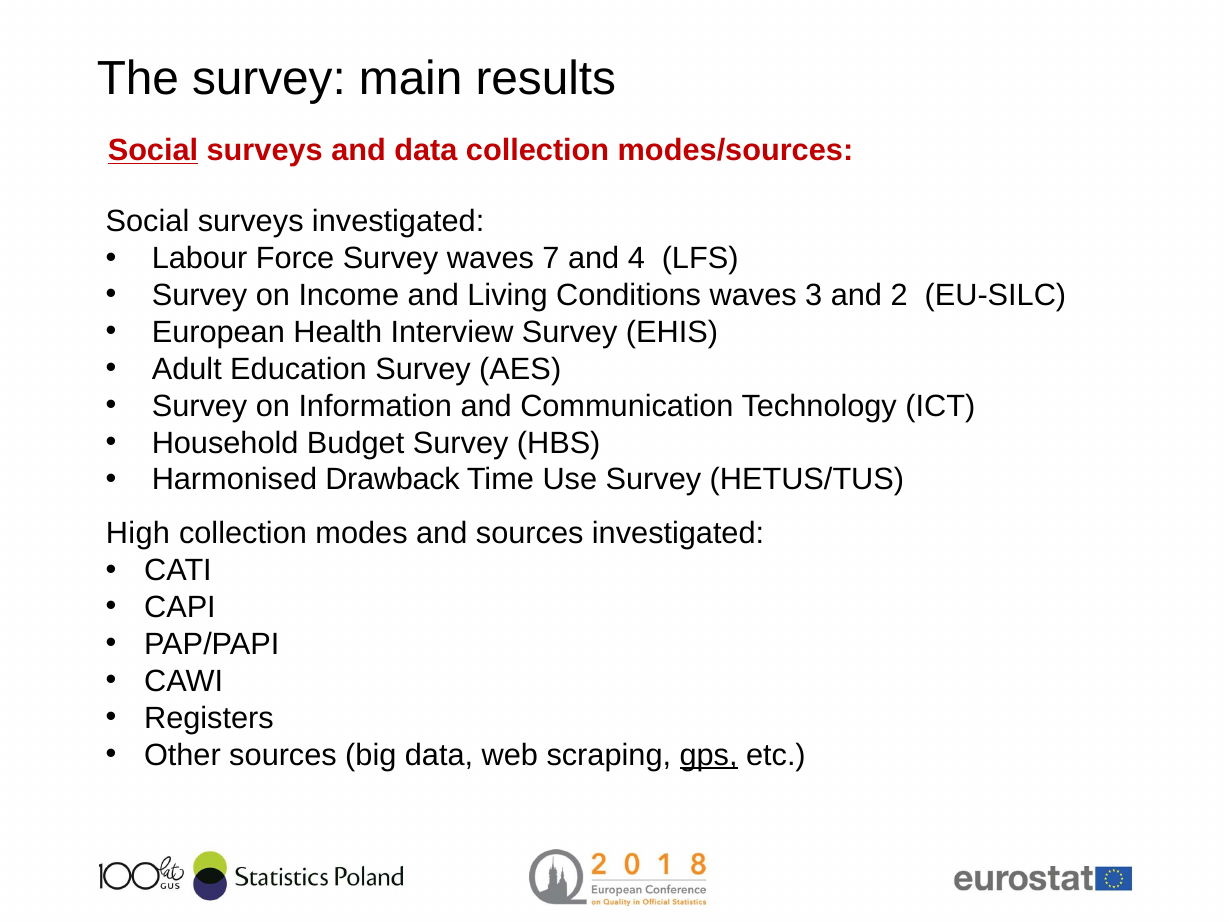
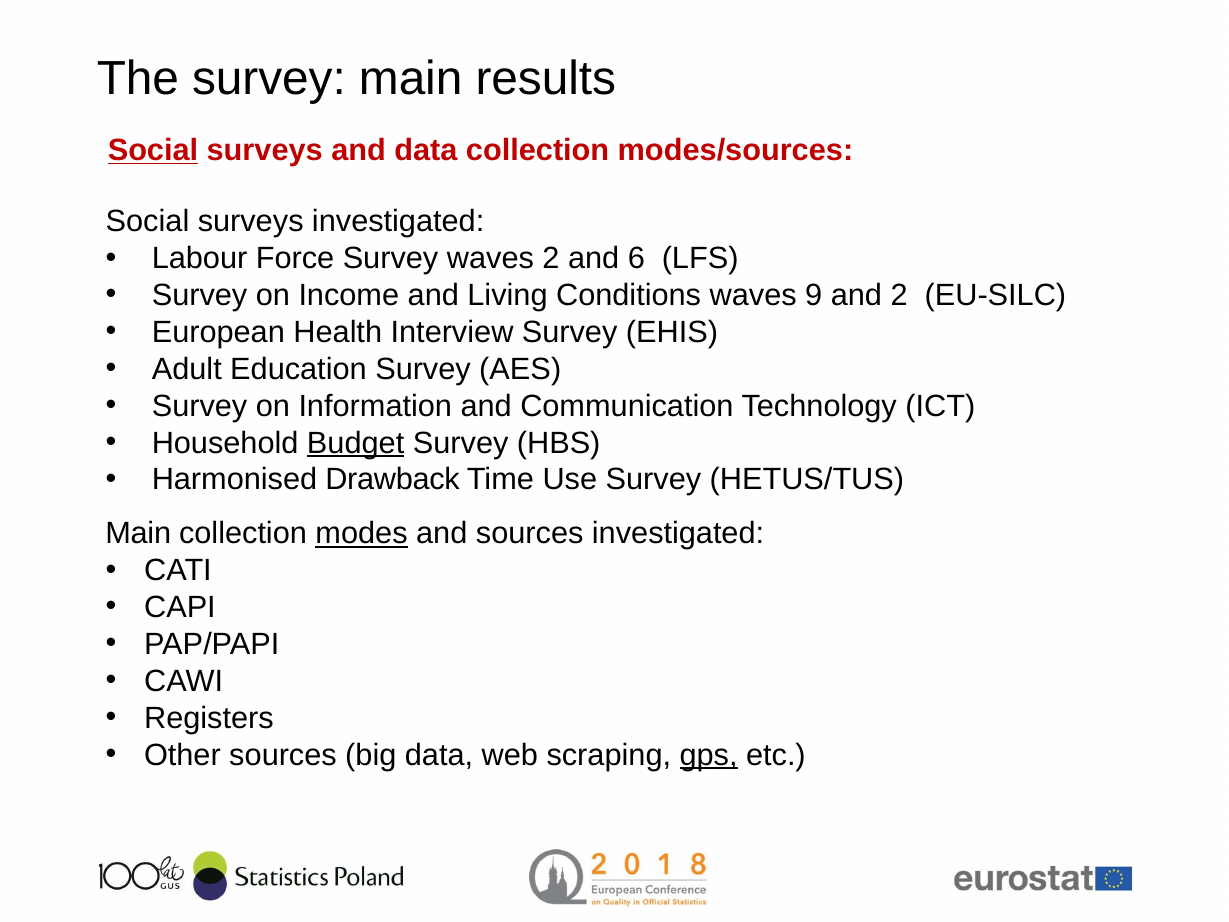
waves 7: 7 -> 2
4: 4 -> 6
3: 3 -> 9
Budget underline: none -> present
High at (138, 534): High -> Main
modes underline: none -> present
